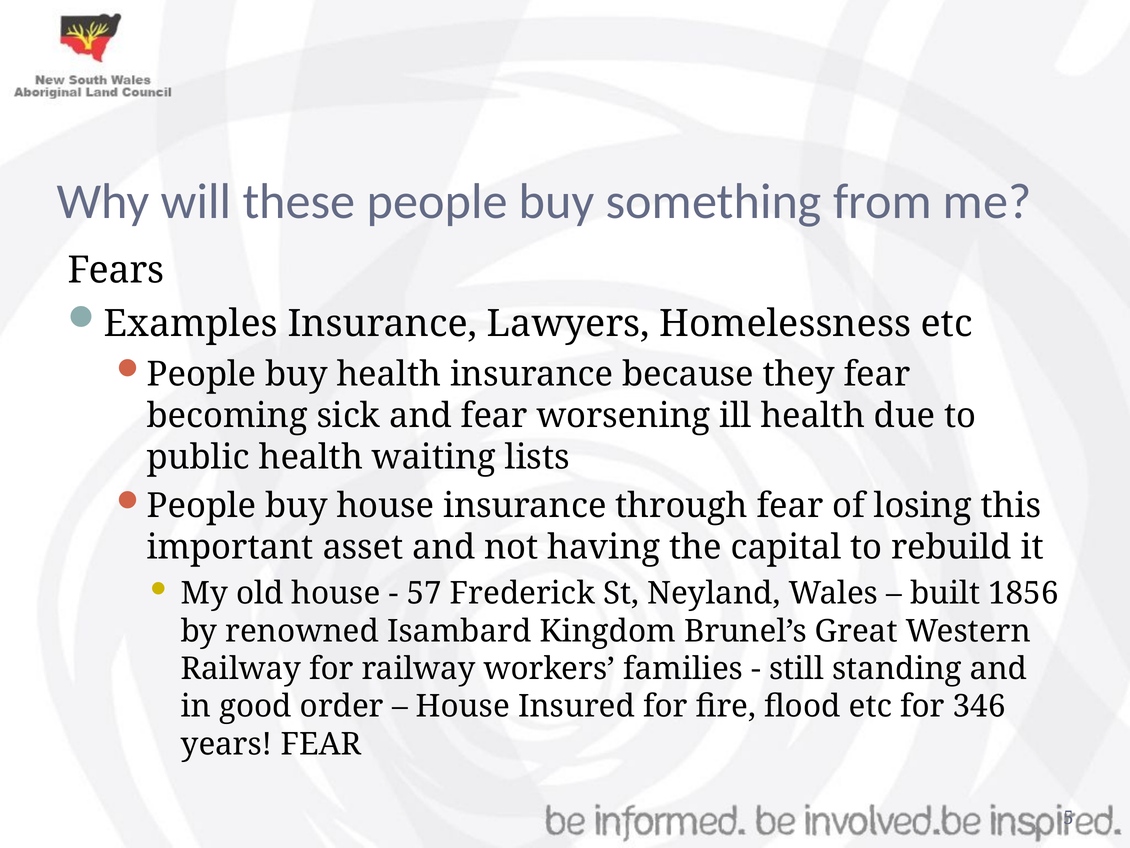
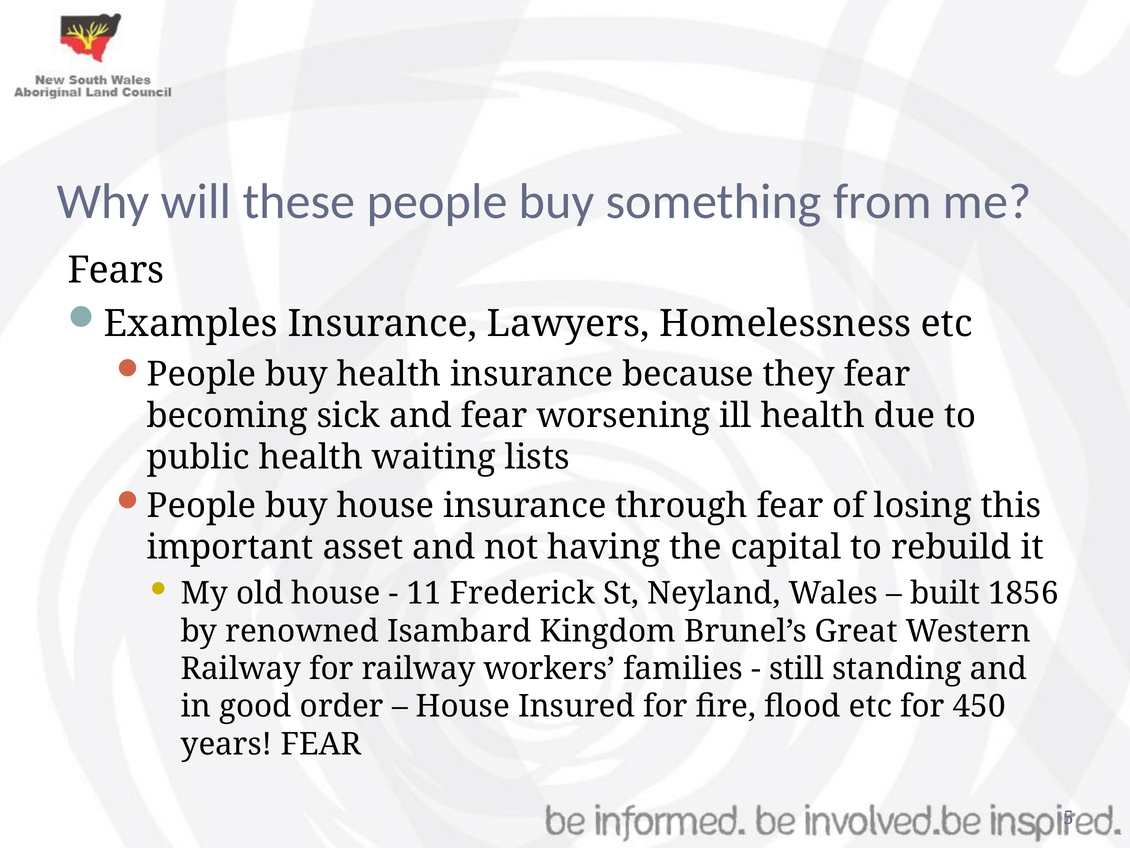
57: 57 -> 11
346: 346 -> 450
